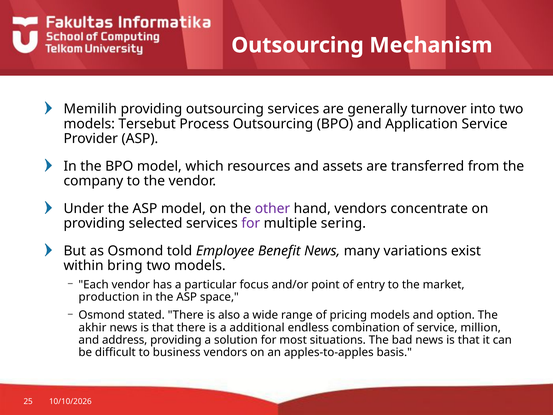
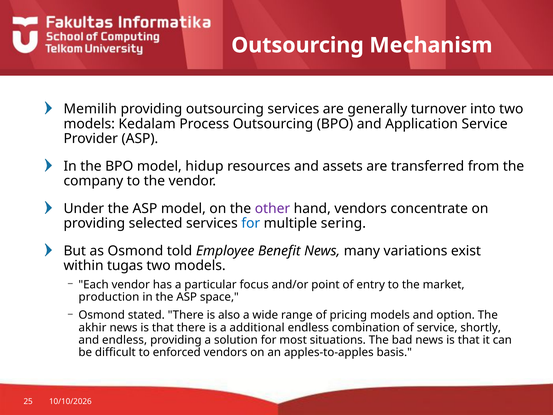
Tersebut: Tersebut -> Kedalam
which: which -> hidup
for at (251, 223) colour: purple -> blue
bring: bring -> tugas
million: million -> shortly
and address: address -> endless
business: business -> enforced
